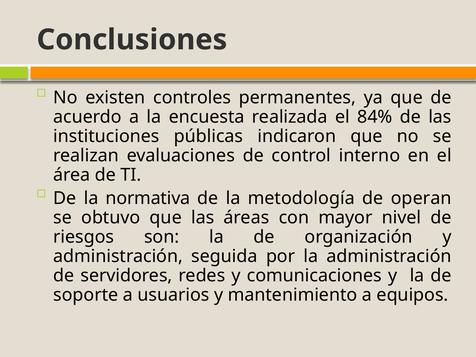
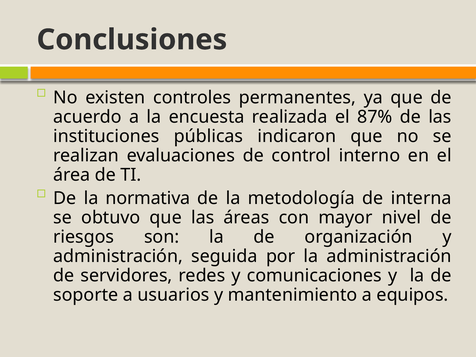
84%: 84% -> 87%
operan: operan -> interna
